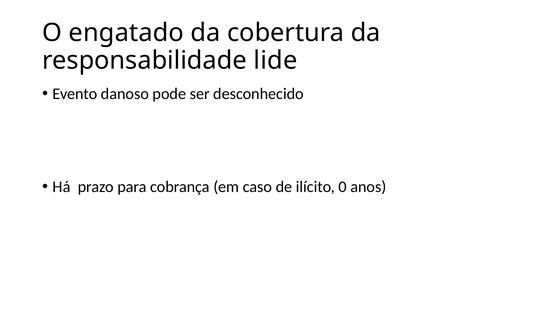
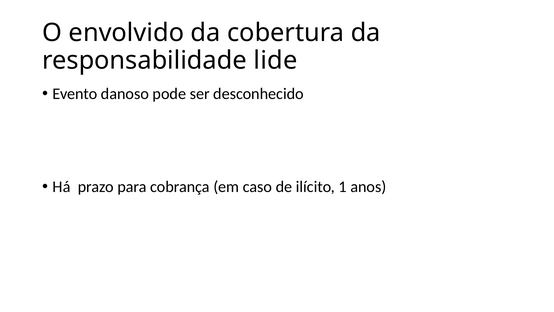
engatado: engatado -> envolvido
0: 0 -> 1
